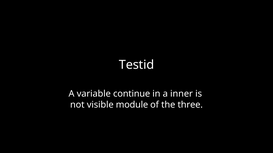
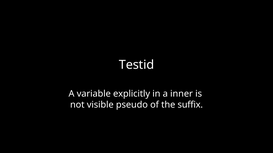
continue: continue -> explicitly
module: module -> pseudo
three: three -> suffix
